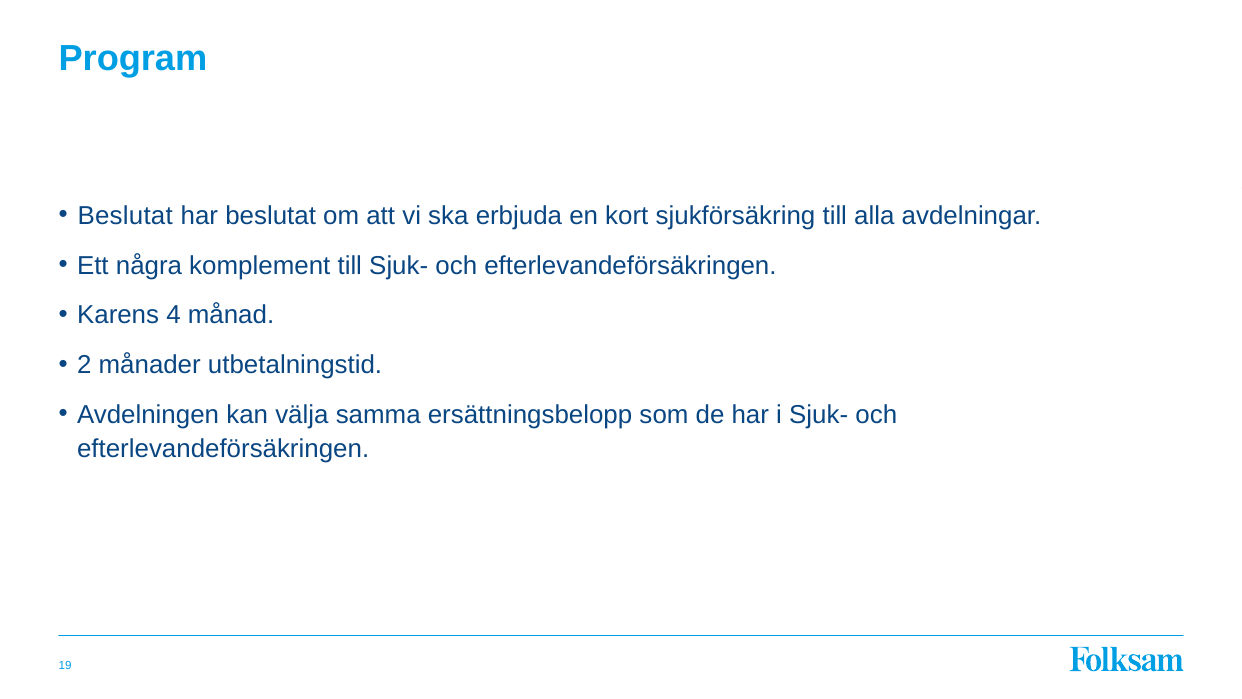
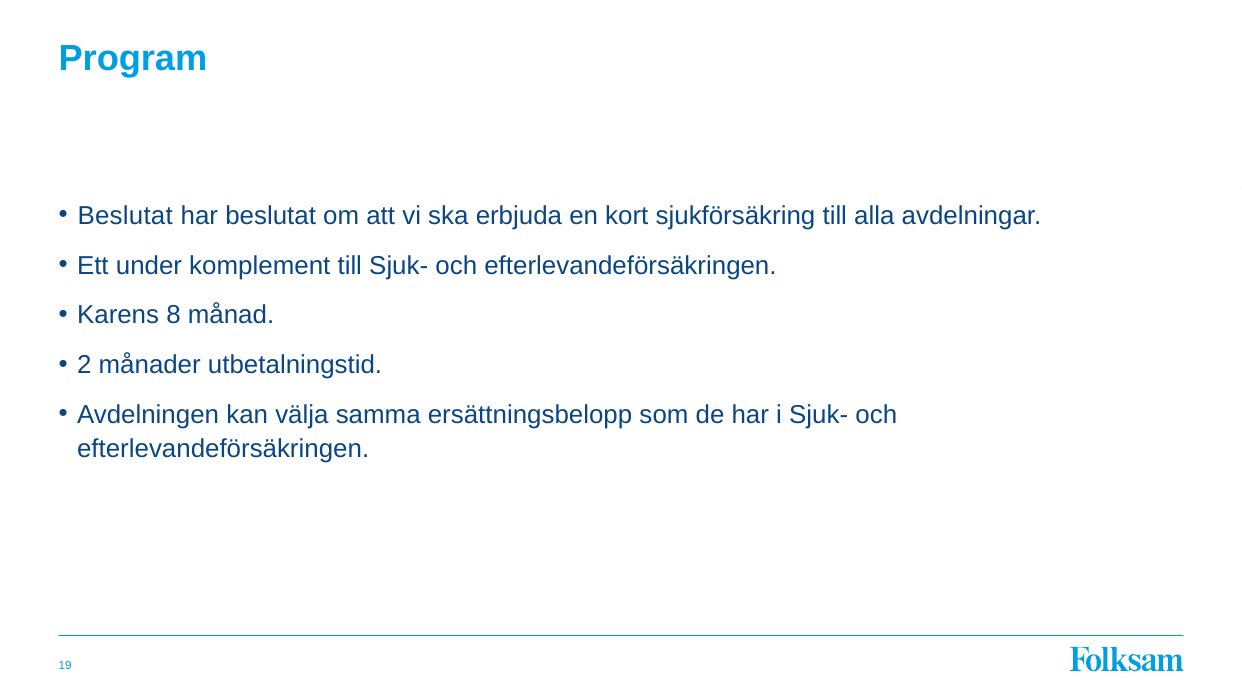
några: några -> under
4: 4 -> 8
